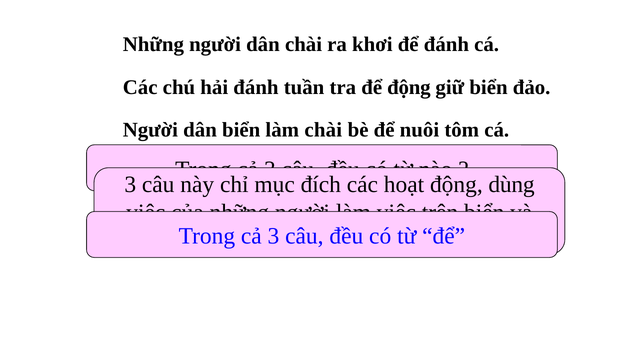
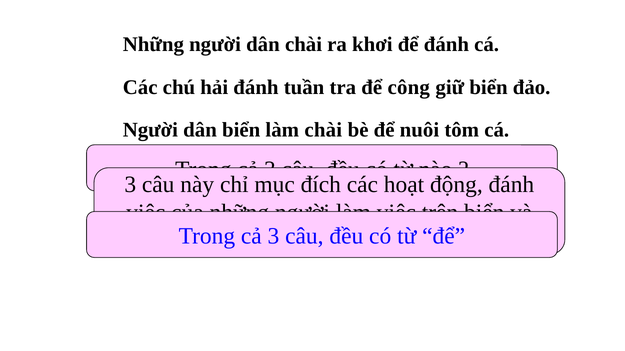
để động: động -> công
dùng at (512, 185): dùng -> đánh
